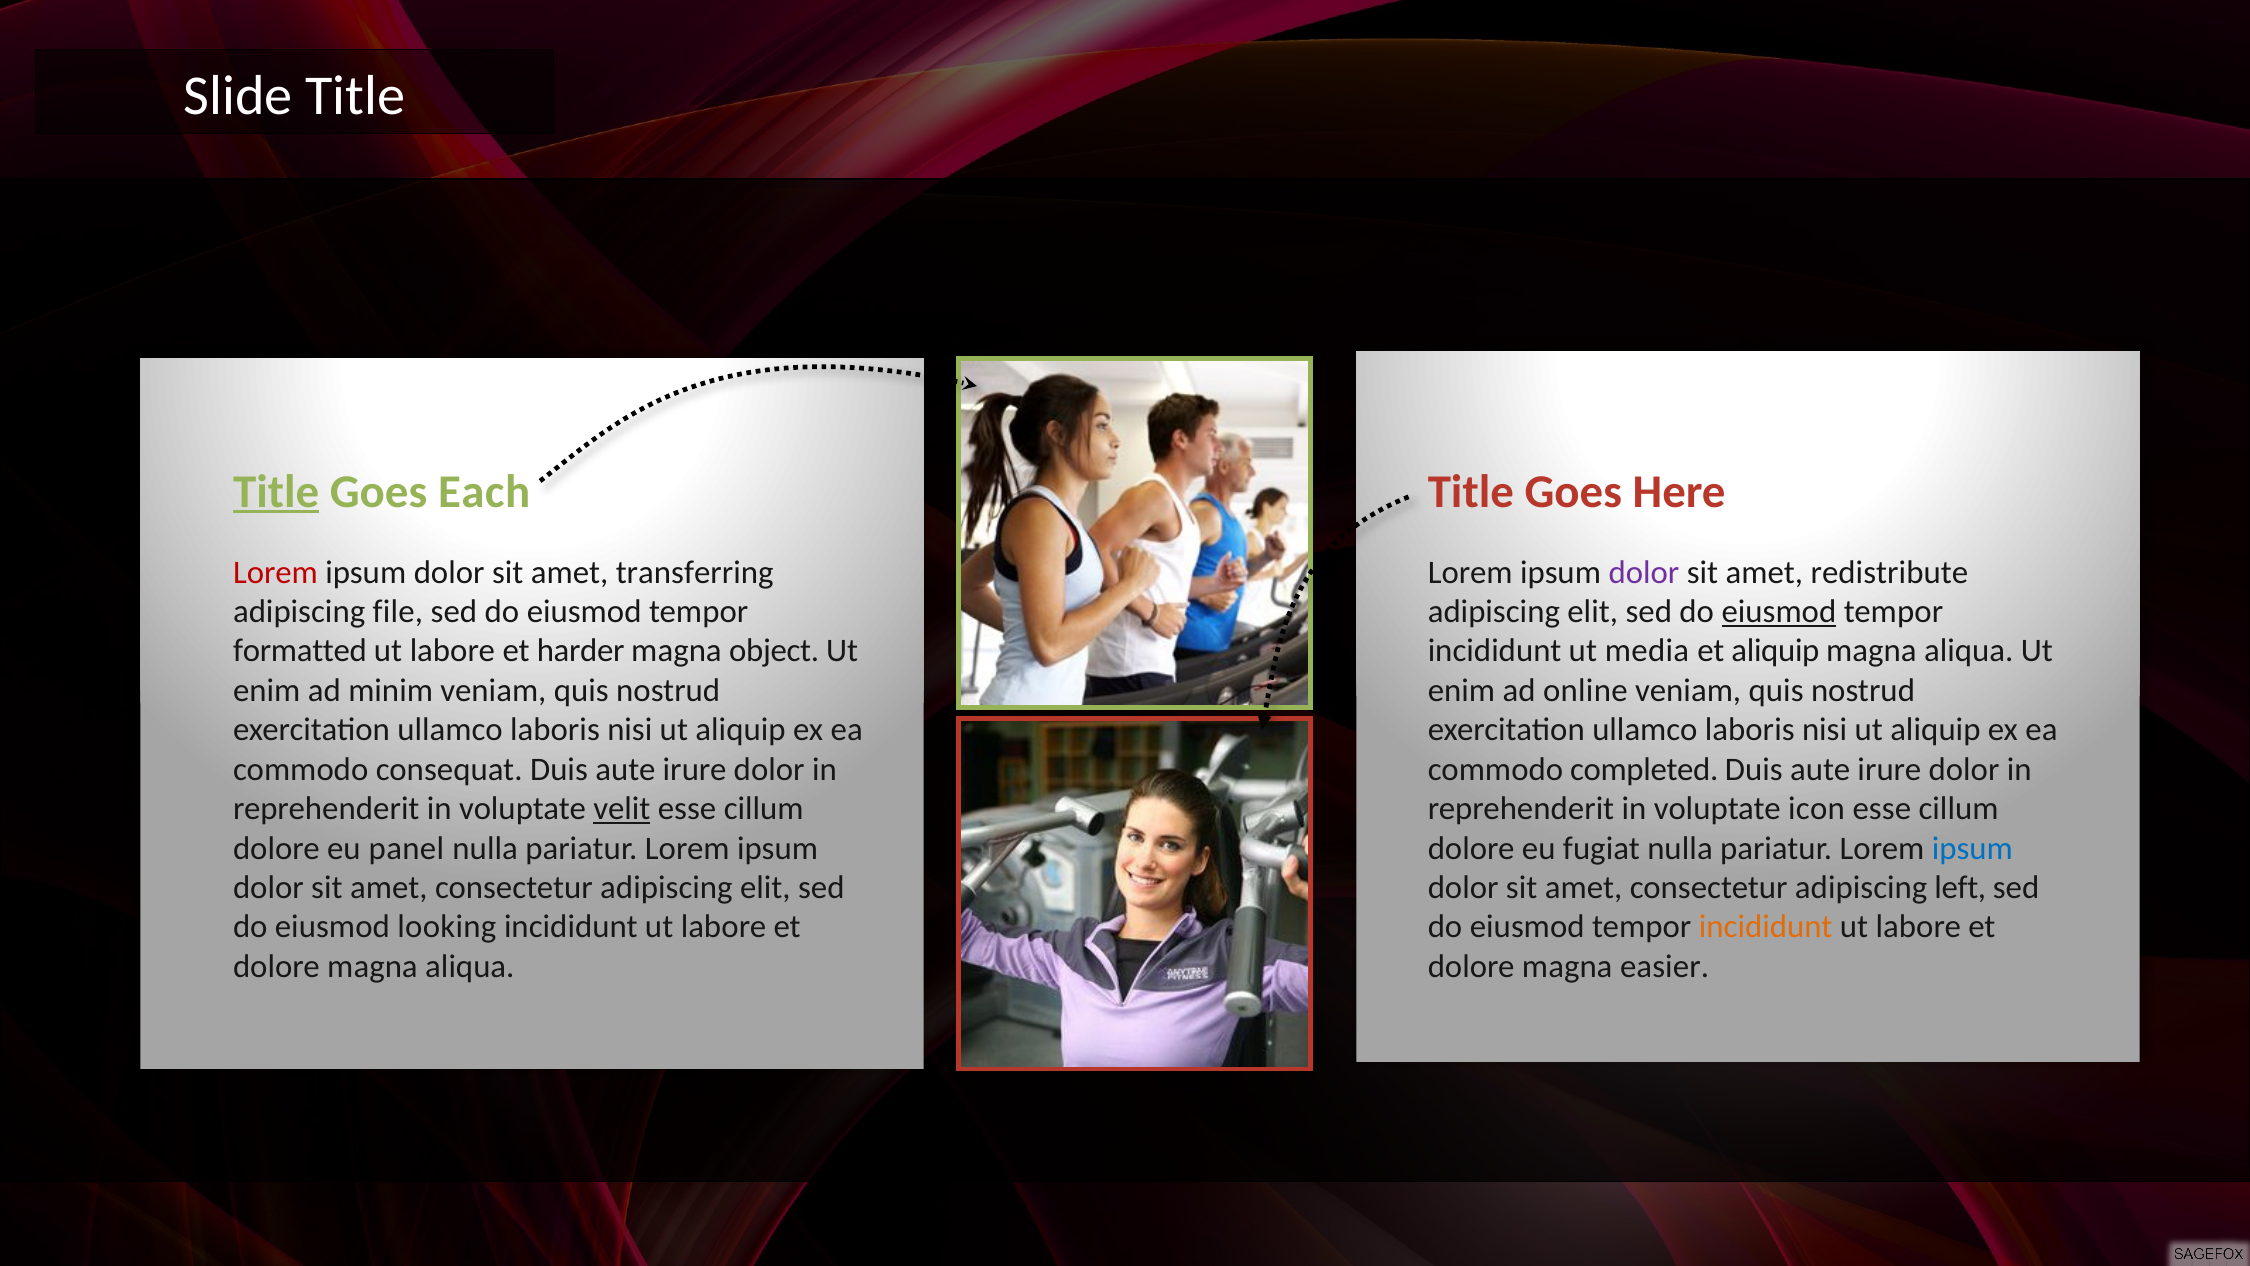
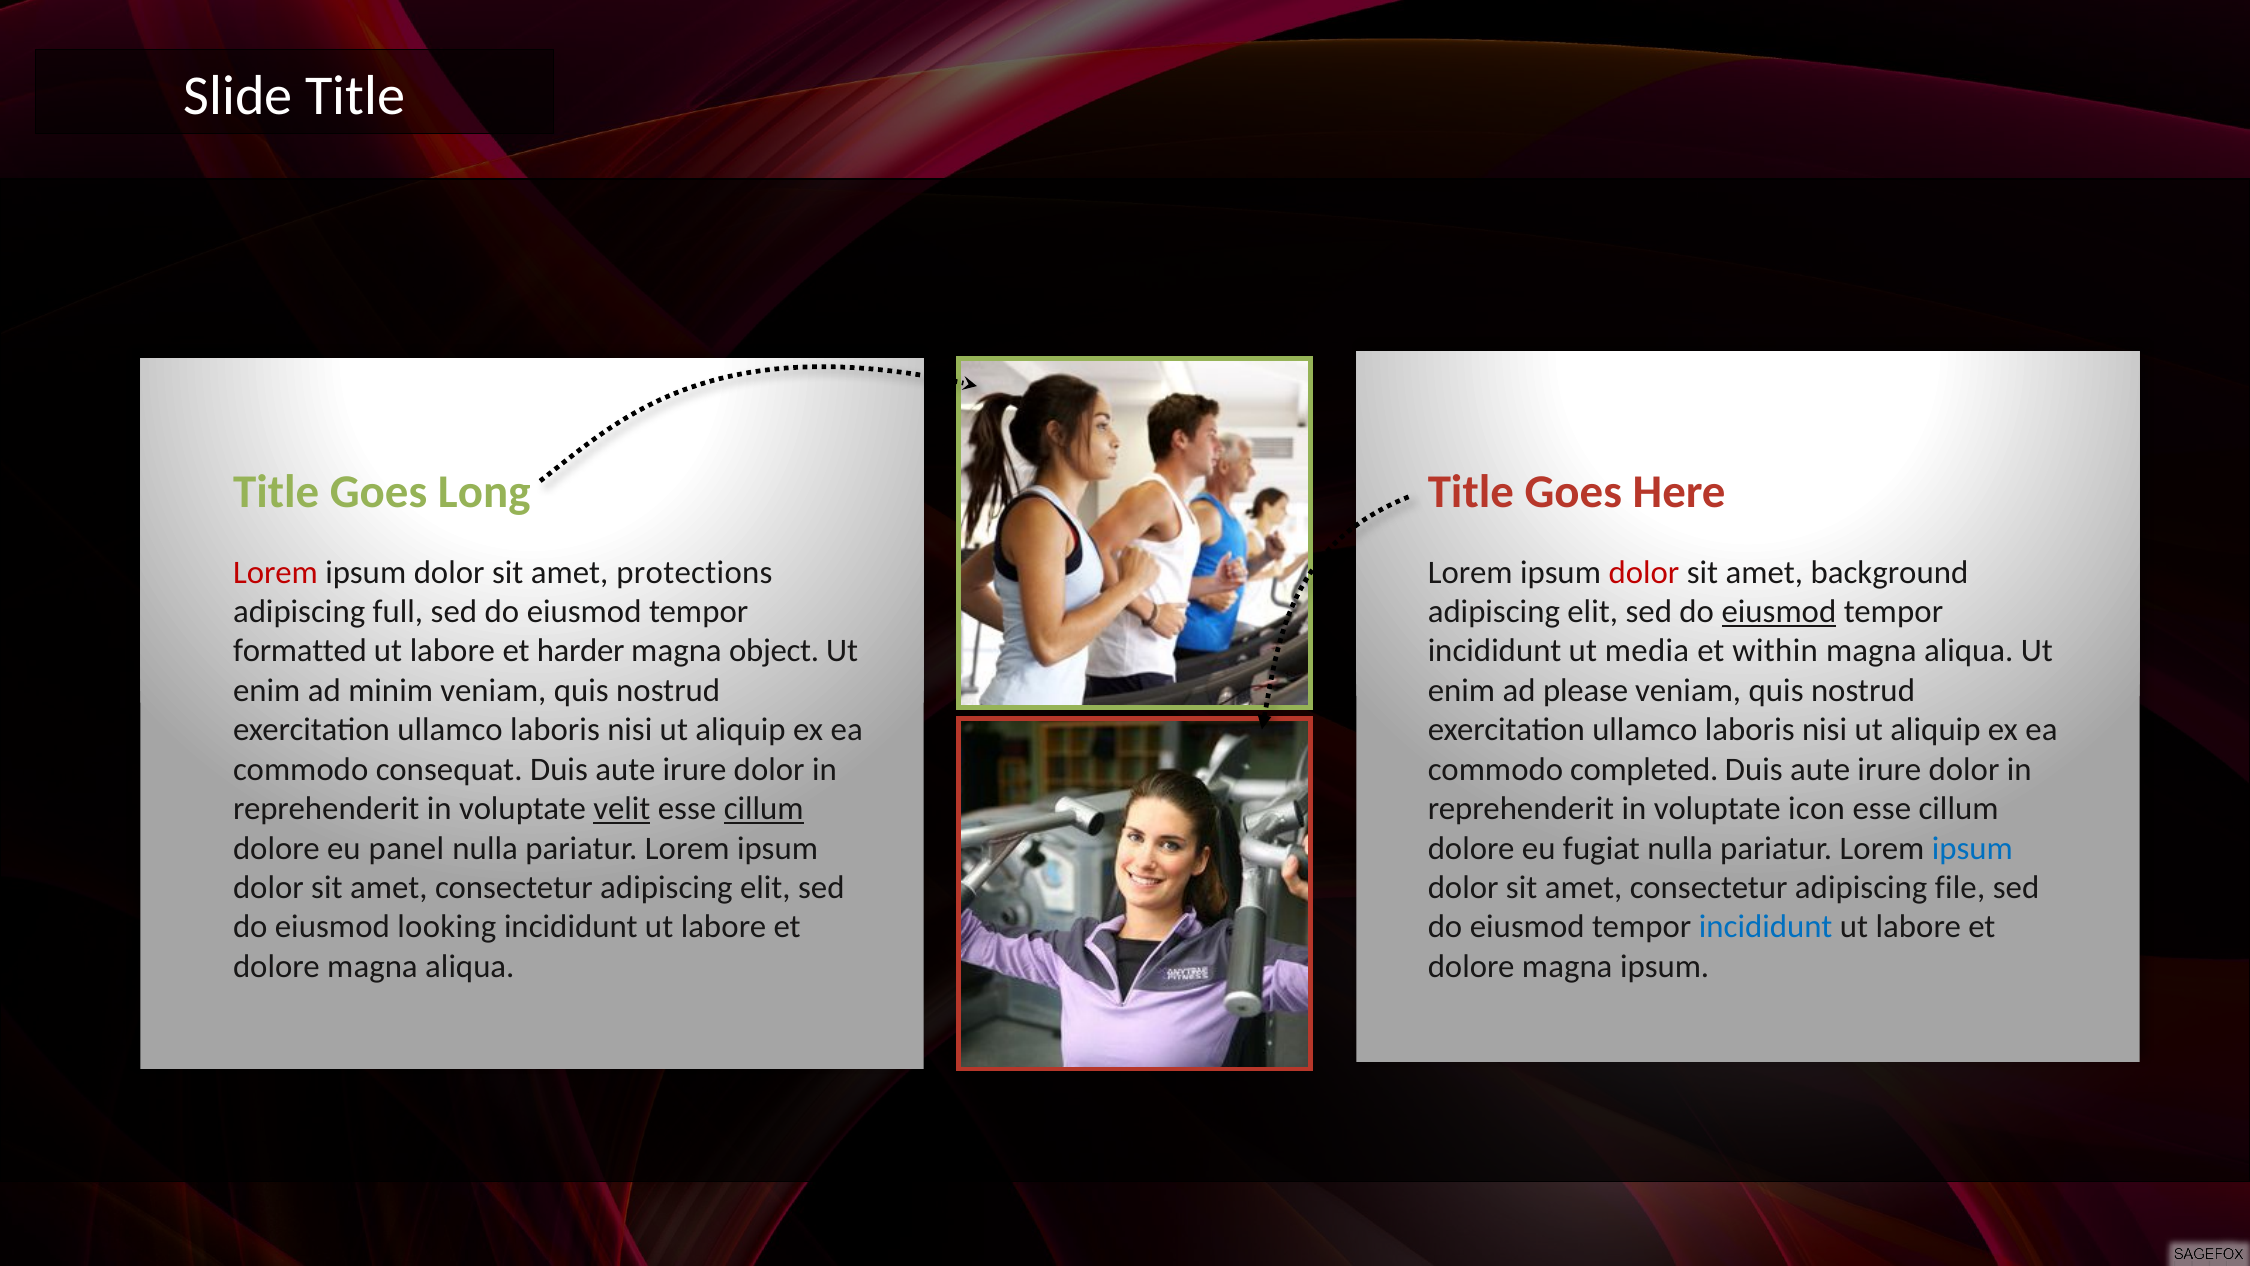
Title at (276, 492) underline: present -> none
Each: Each -> Long
transferring: transferring -> protections
dolor at (1644, 572) colour: purple -> red
redistribute: redistribute -> background
file: file -> full
et aliquip: aliquip -> within
online: online -> please
cillum at (764, 809) underline: none -> present
left: left -> file
incididunt at (1766, 927) colour: orange -> blue
magna easier: easier -> ipsum
